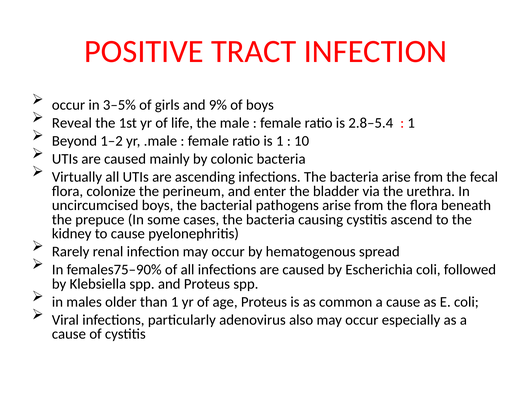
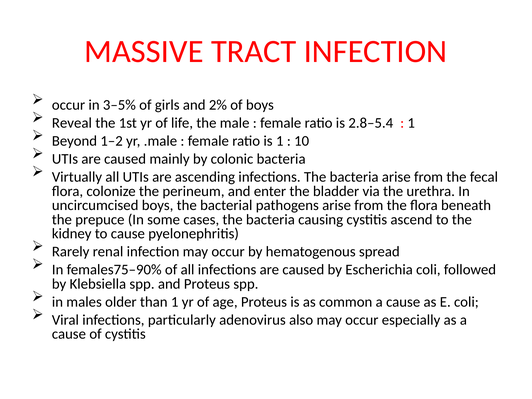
POSITIVE: POSITIVE -> MASSIVE
9%: 9% -> 2%
